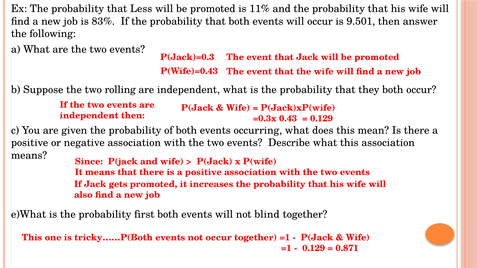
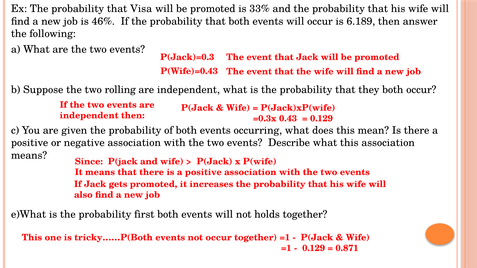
Less: Less -> Visa
11%: 11% -> 33%
83%: 83% -> 46%
9.501: 9.501 -> 6.189
blind: blind -> holds
